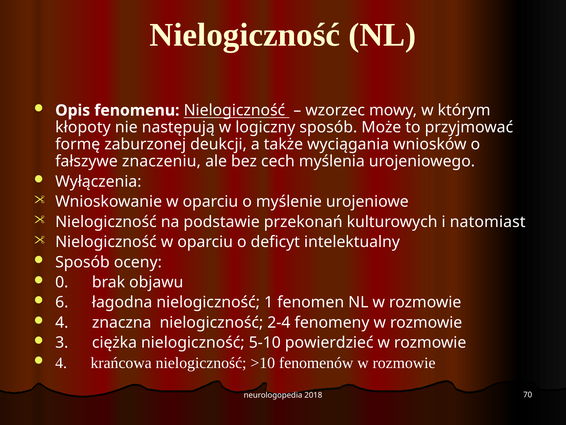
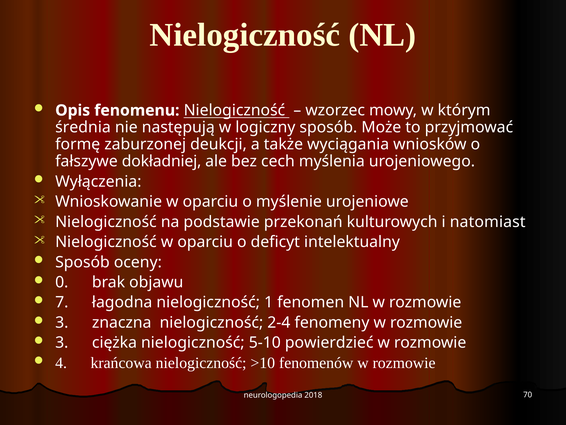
kłopoty: kłopoty -> średnia
znaczeniu: znaczeniu -> dokładniej
6: 6 -> 7
4 at (62, 322): 4 -> 3
